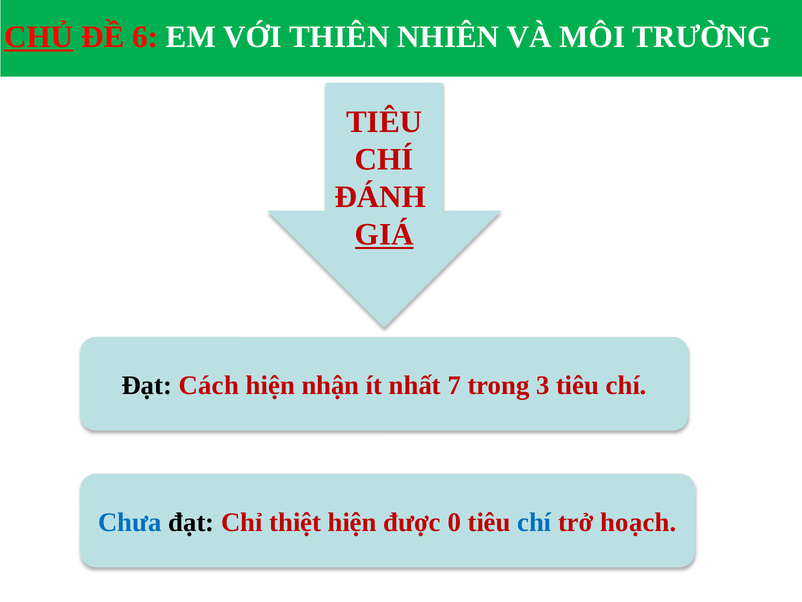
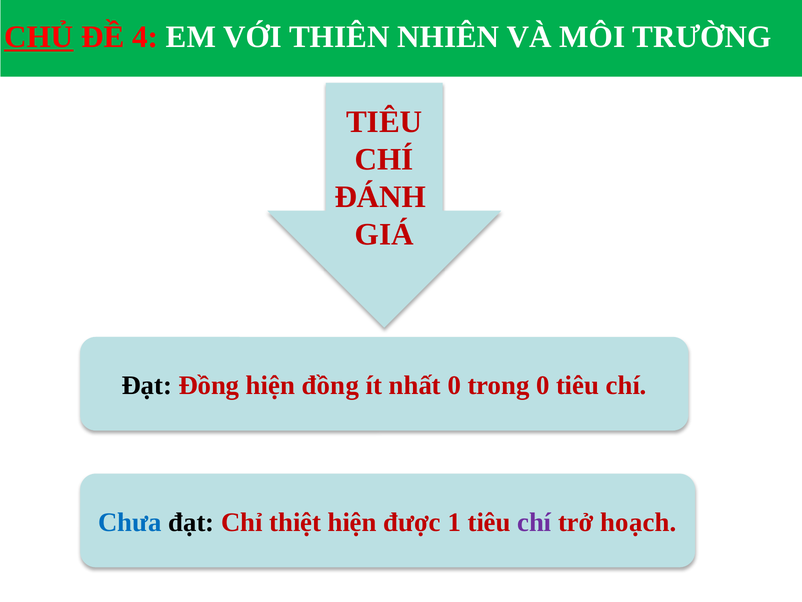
6: 6 -> 4
GIÁ underline: present -> none
Đạt Cách: Cách -> Đồng
hiện nhận: nhận -> đồng
nhất 7: 7 -> 0
trong 3: 3 -> 0
0: 0 -> 1
chí at (534, 522) colour: blue -> purple
